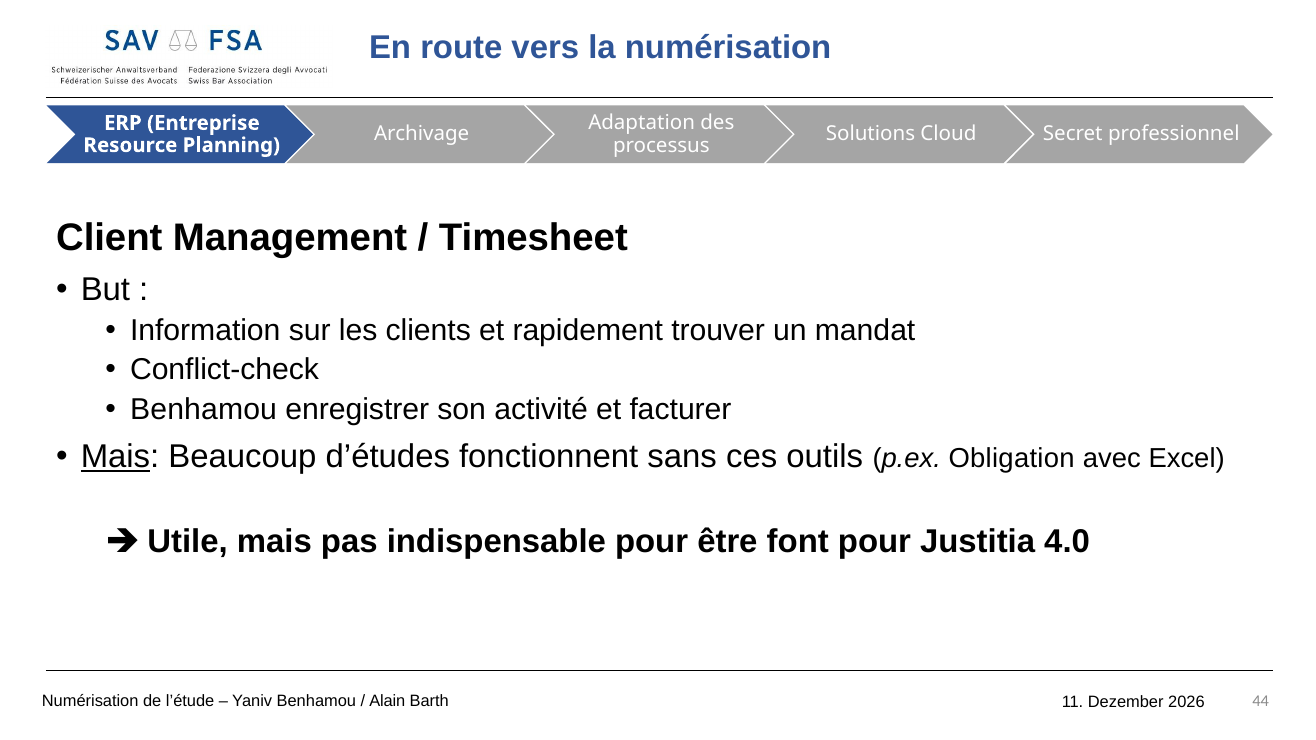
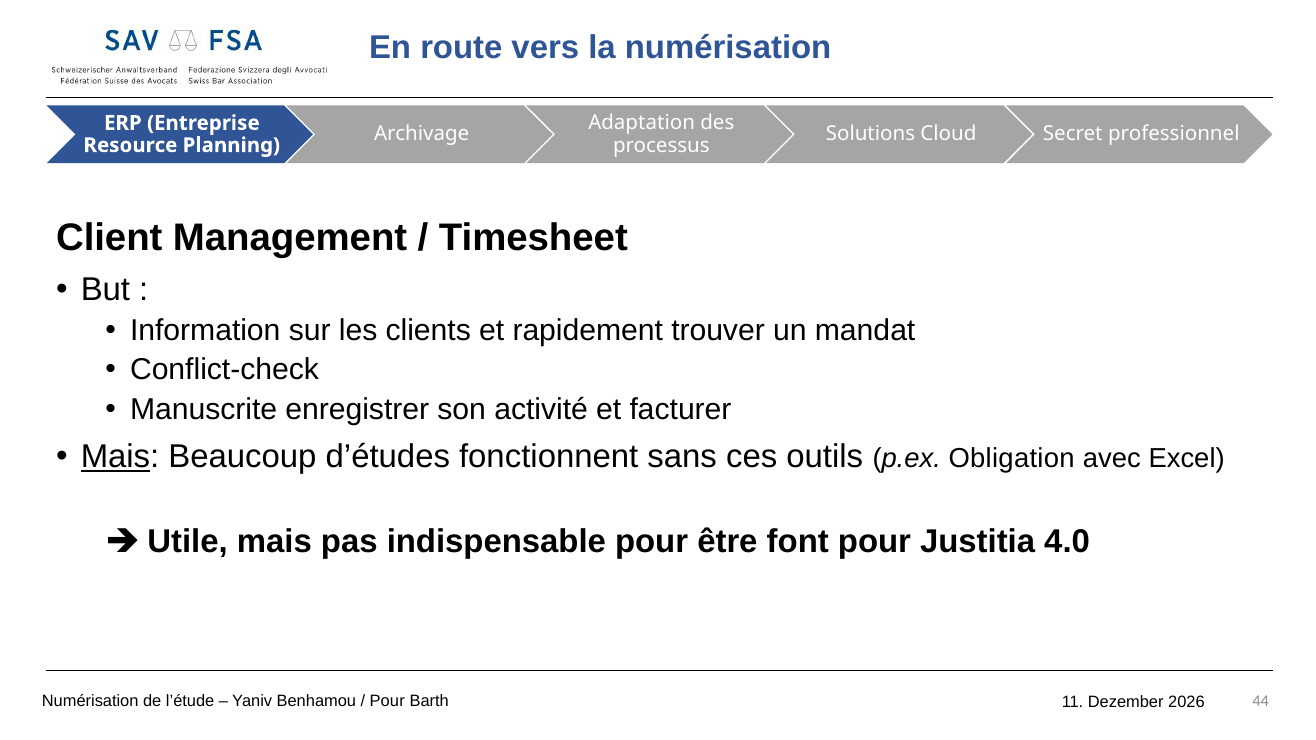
Benhamou at (204, 409): Benhamou -> Manuscrite
Alain at (387, 702): Alain -> Pour
